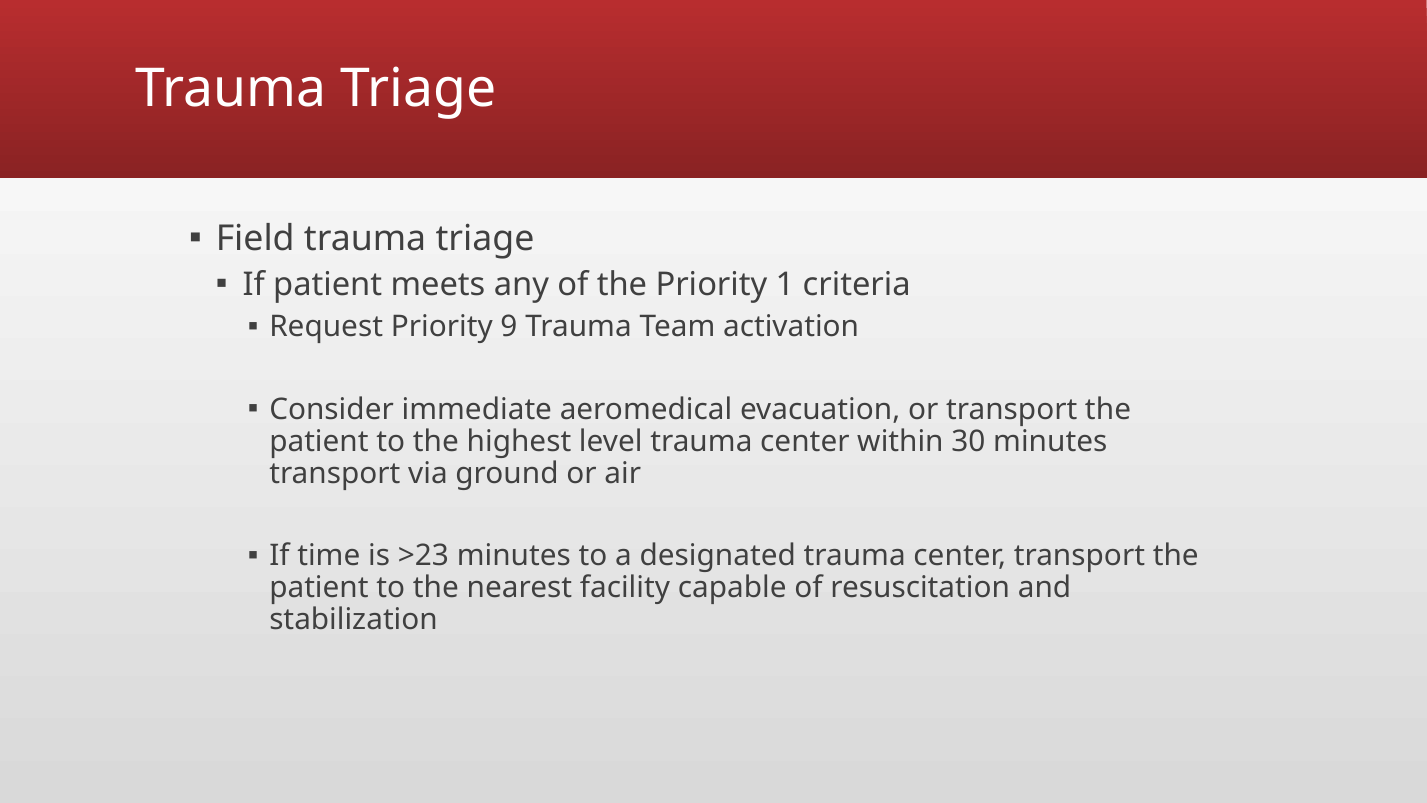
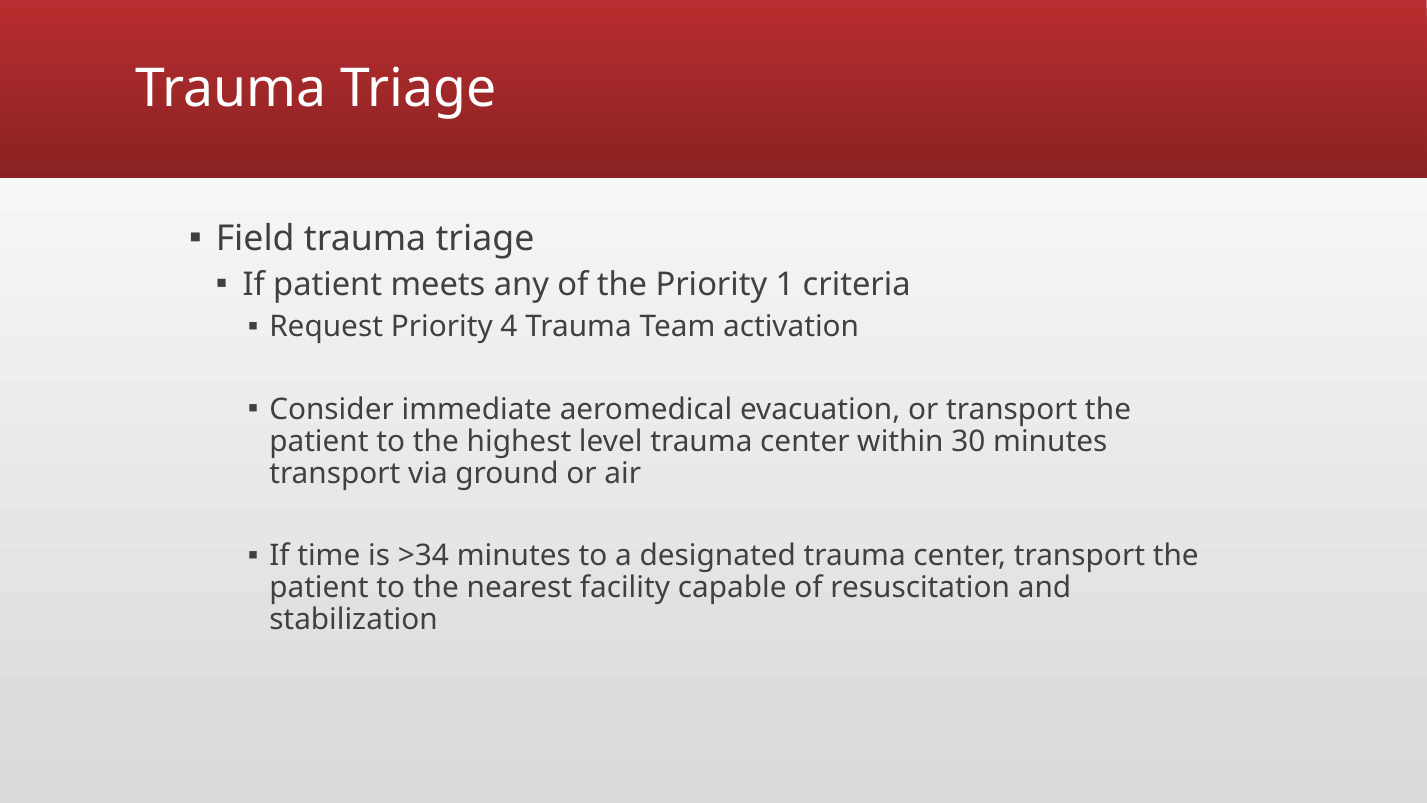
9: 9 -> 4
>23: >23 -> >34
